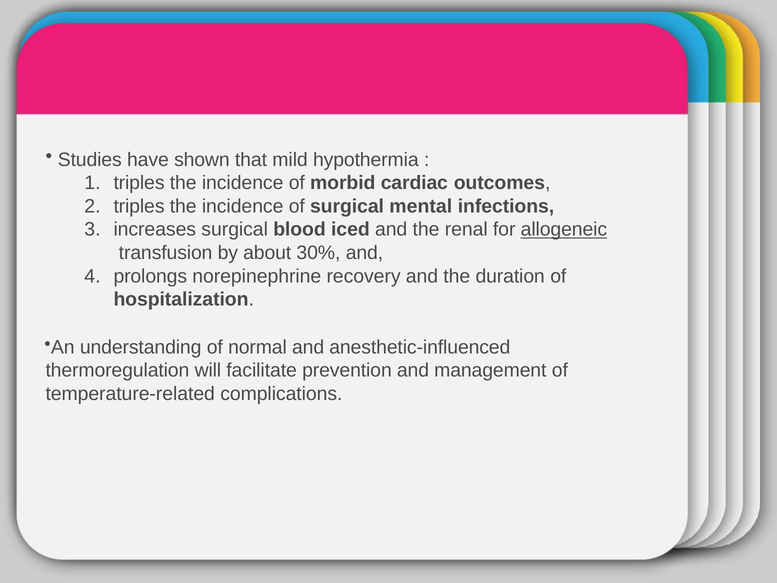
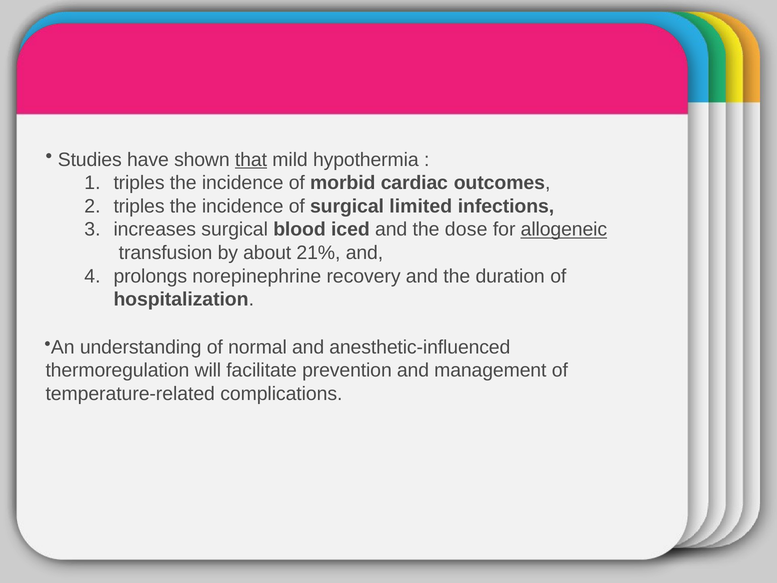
that underline: none -> present
mental: mental -> limited
renal: renal -> dose
30%: 30% -> 21%
